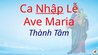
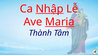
Maria underline: none -> present
